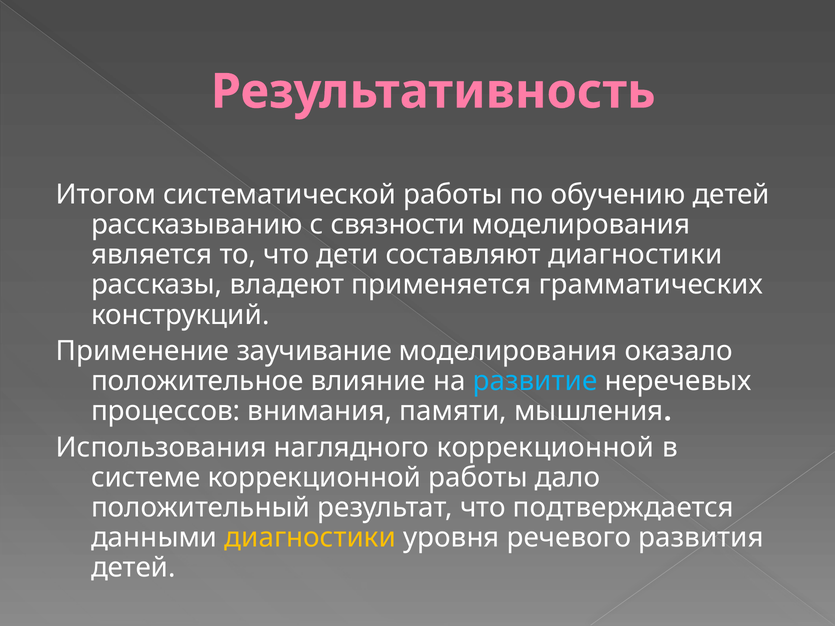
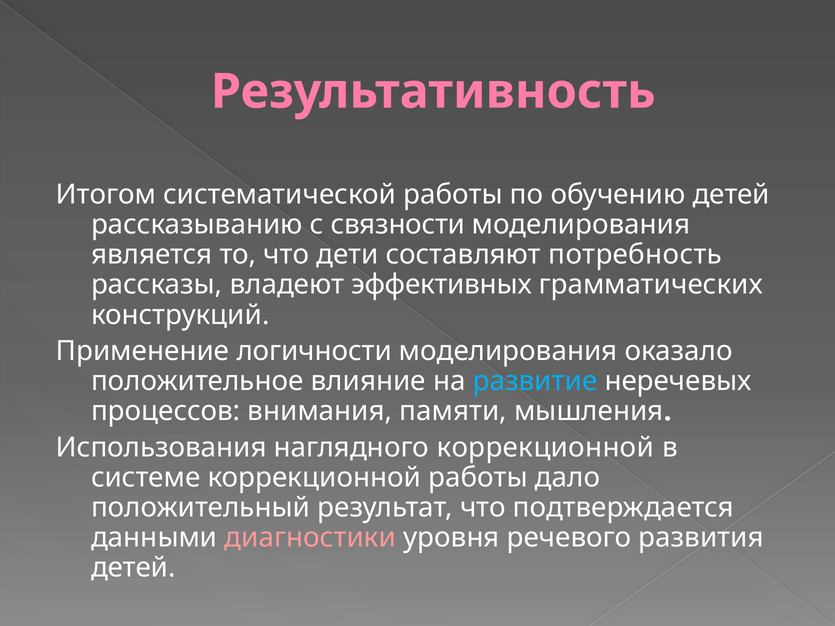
составляют диагностики: диагностики -> потребность
применяется: применяется -> эффективных
заучивание: заучивание -> логичности
диагностики at (310, 538) colour: yellow -> pink
